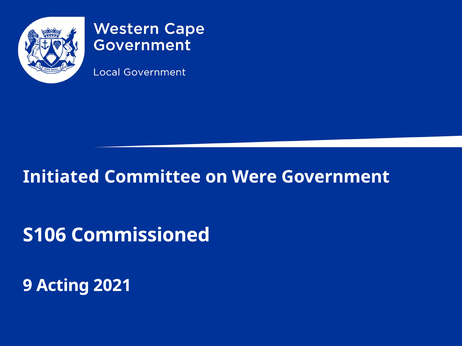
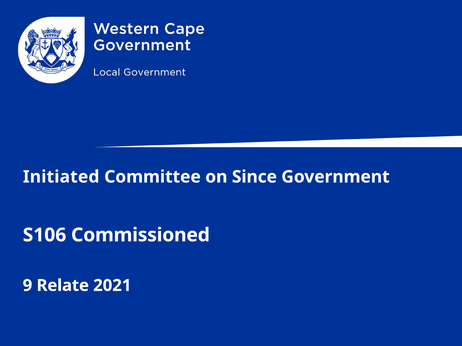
Were: Were -> Since
Acting: Acting -> Relate
